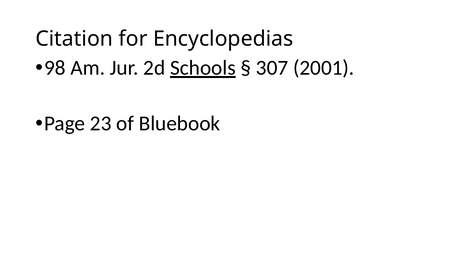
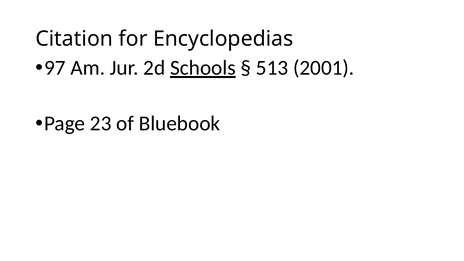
98: 98 -> 97
307: 307 -> 513
